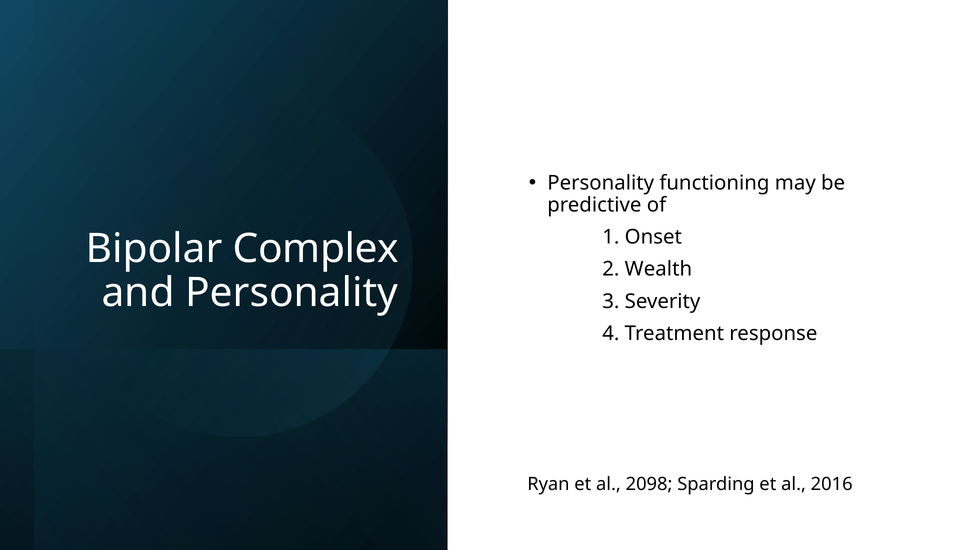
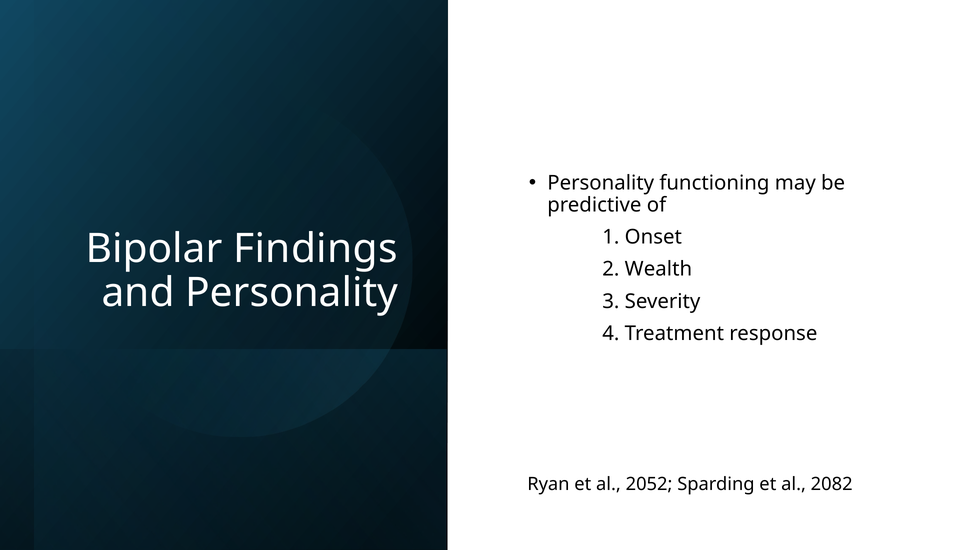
Complex: Complex -> Findings
2098: 2098 -> 2052
2016: 2016 -> 2082
